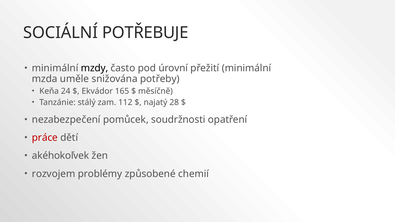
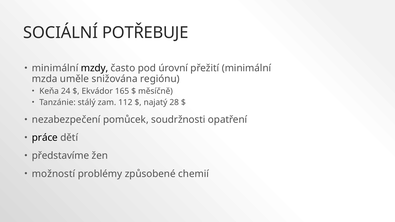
potřeby: potřeby -> regiónu
práce colour: red -> black
akéhokoľvek: akéhokoľvek -> představíme
rozvojem: rozvojem -> možností
